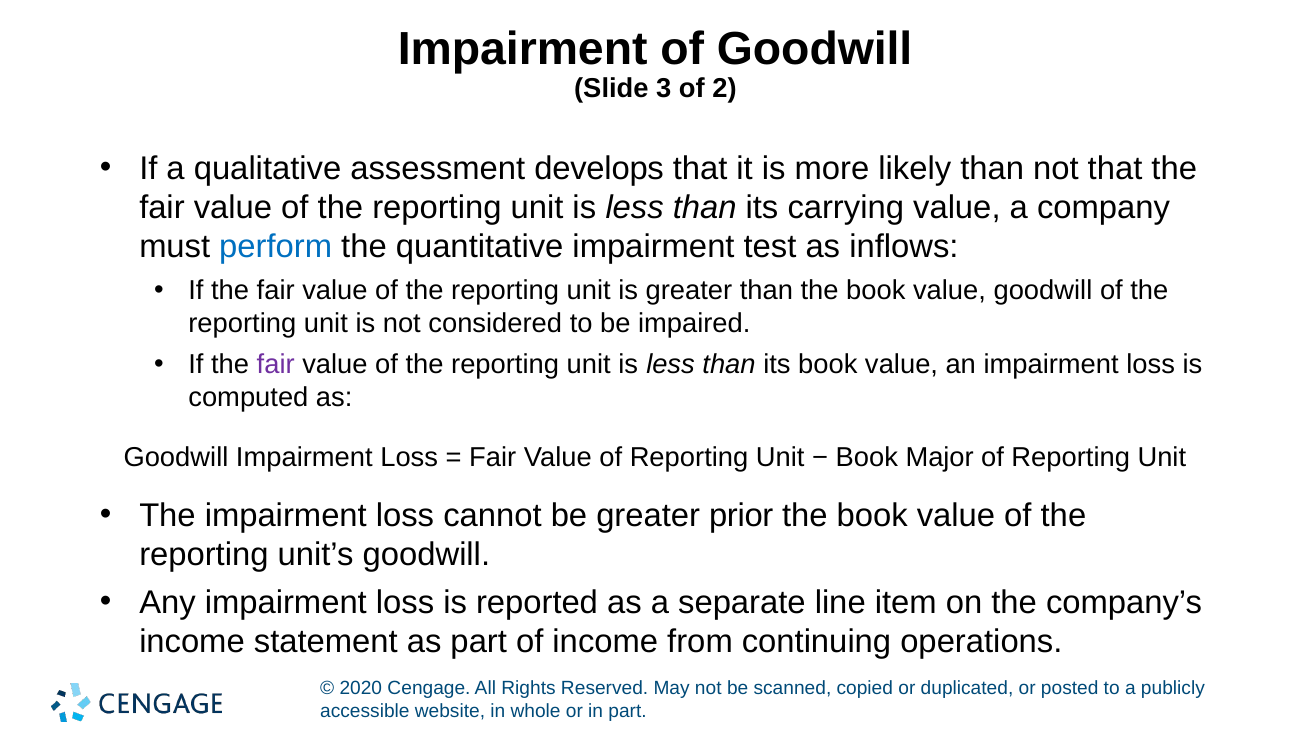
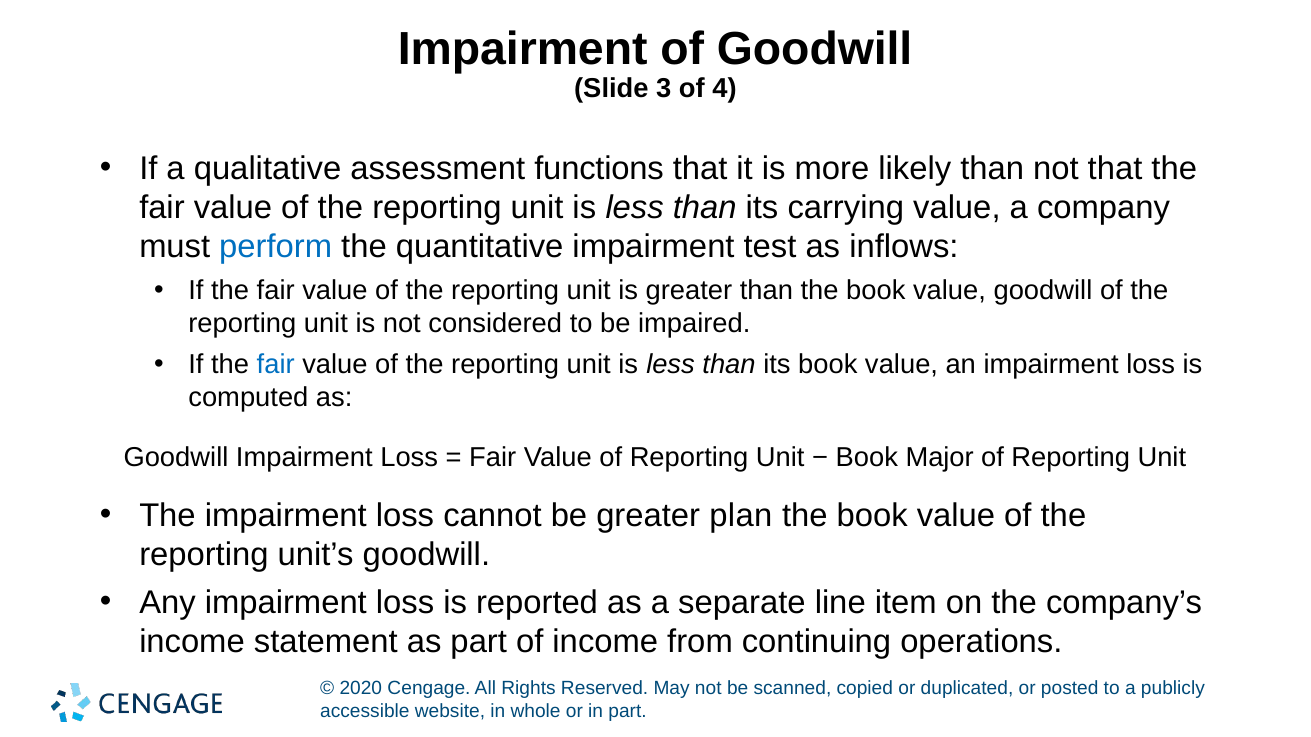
2: 2 -> 4
develops: develops -> functions
fair at (276, 365) colour: purple -> blue
prior: prior -> plan
